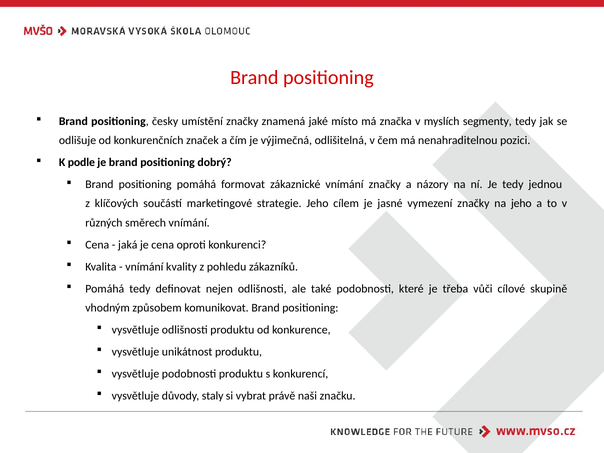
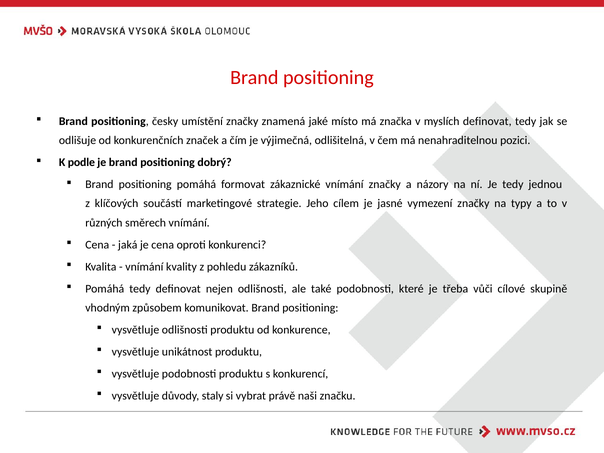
myslích segmenty: segmenty -> definovat
na jeho: jeho -> typy
